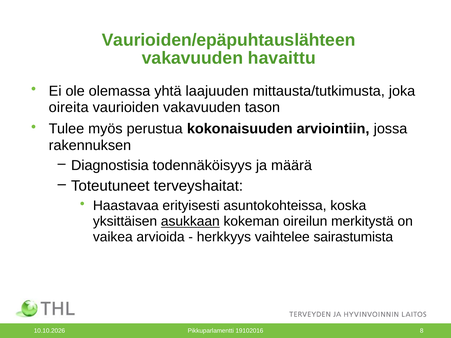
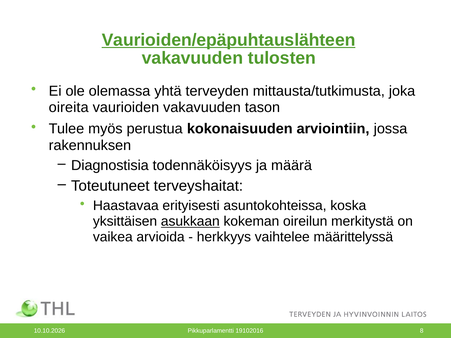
Vaurioiden/epäpuhtauslähteen underline: none -> present
havaittu: havaittu -> tulosten
laajuuden: laajuuden -> terveyden
sairastumista: sairastumista -> määrittelyssä
